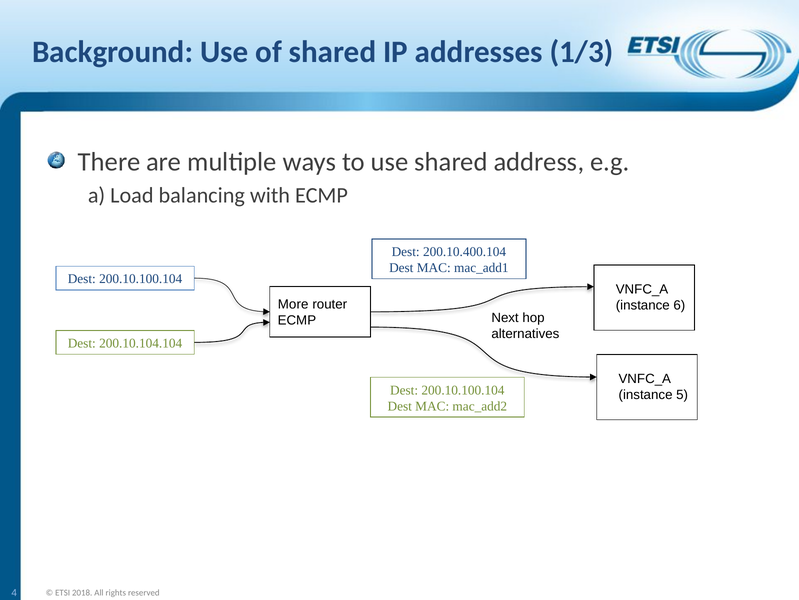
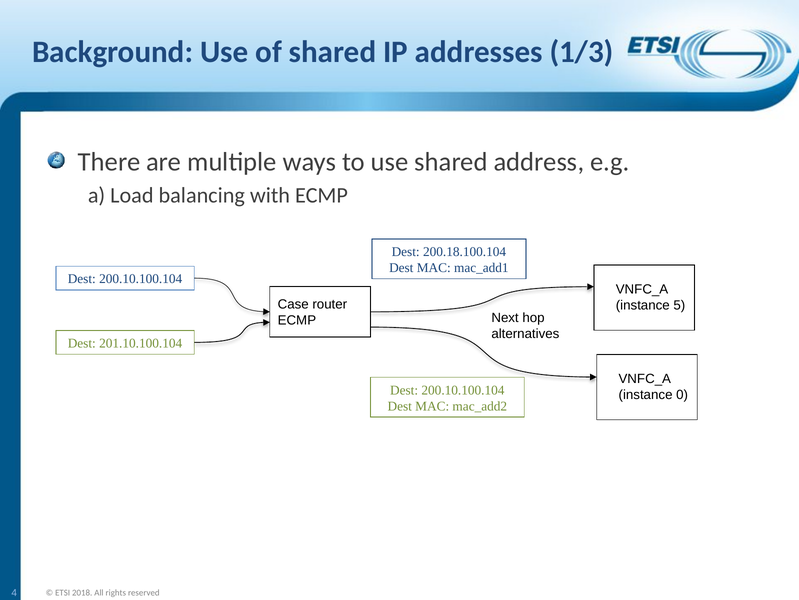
200.10.400.104: 200.10.400.104 -> 200.18.100.104
More: More -> Case
6: 6 -> 5
200.10.104.104: 200.10.104.104 -> 201.10.100.104
5: 5 -> 0
